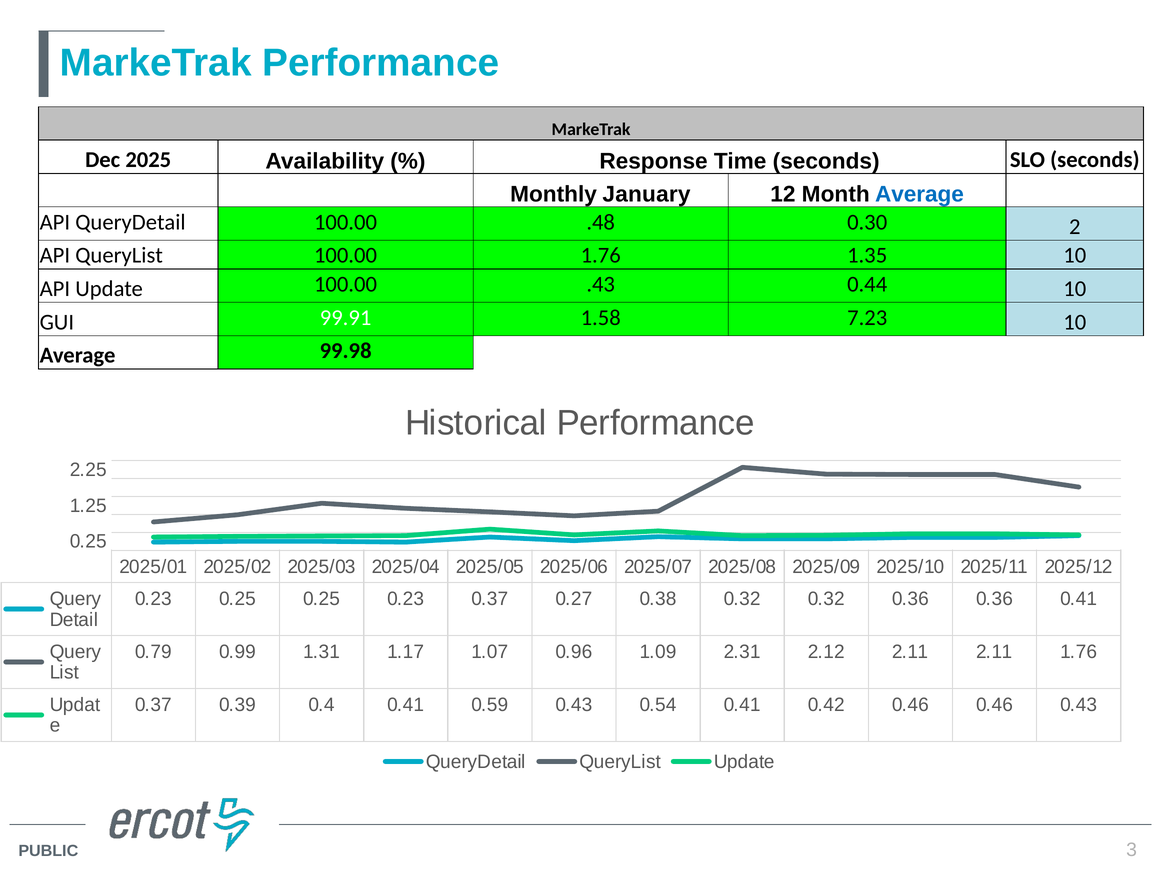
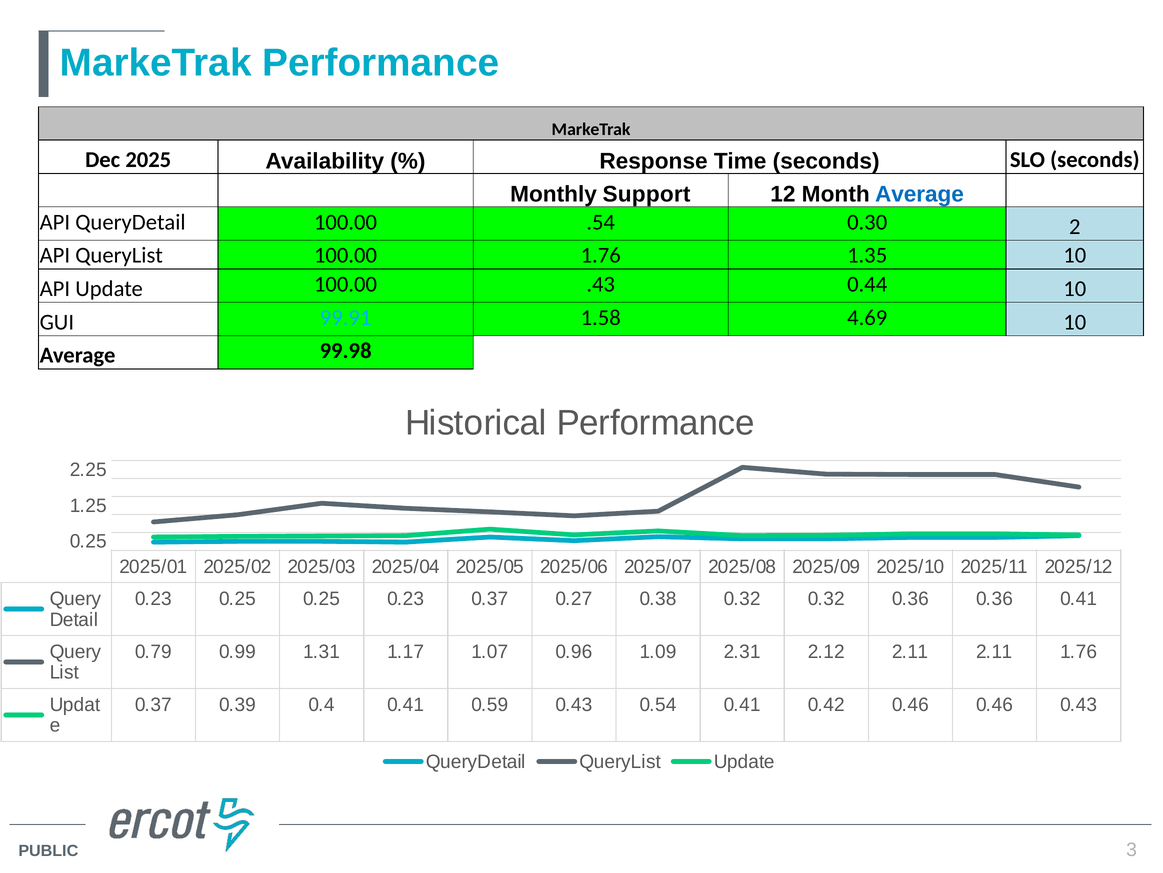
January: January -> Support
.48: .48 -> .54
99.91 colour: white -> light blue
7.23: 7.23 -> 4.69
